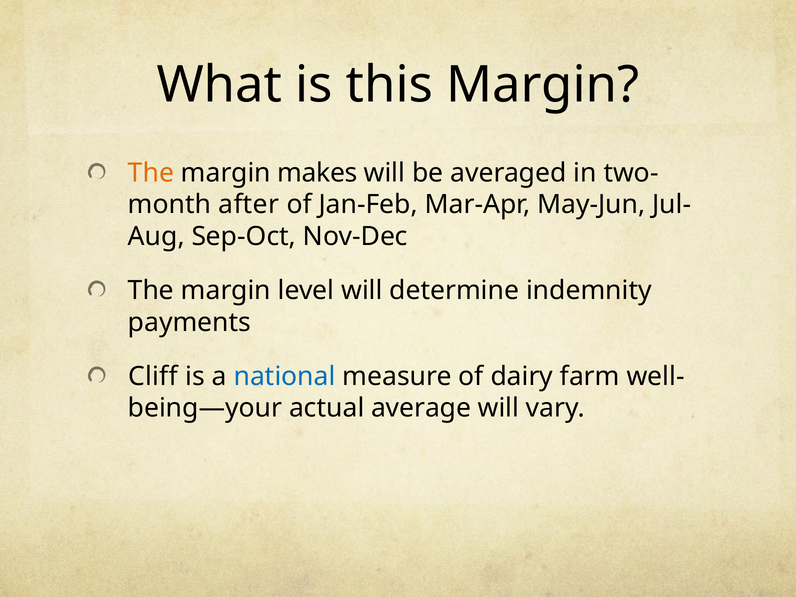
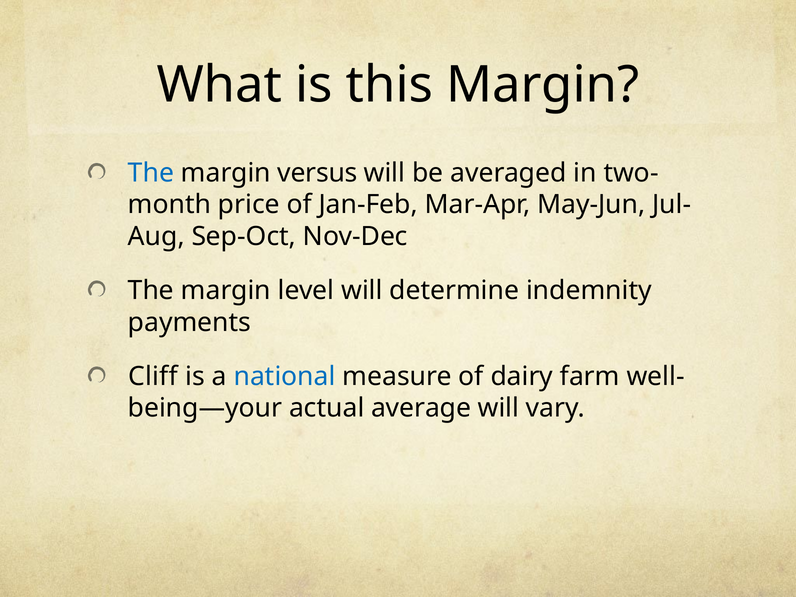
The at (151, 173) colour: orange -> blue
makes: makes -> versus
after: after -> price
